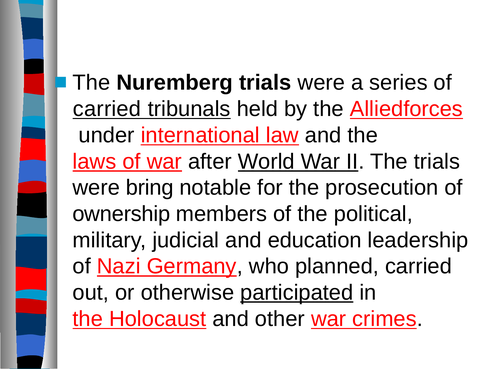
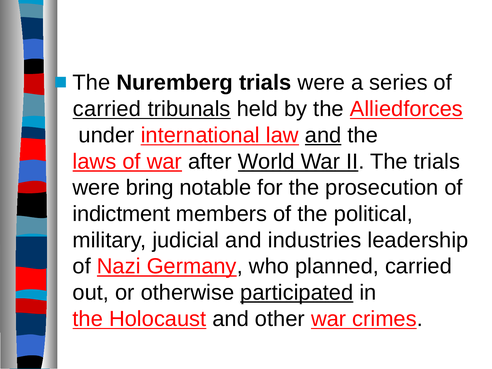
and at (323, 135) underline: none -> present
ownership: ownership -> indictment
education: education -> industries
